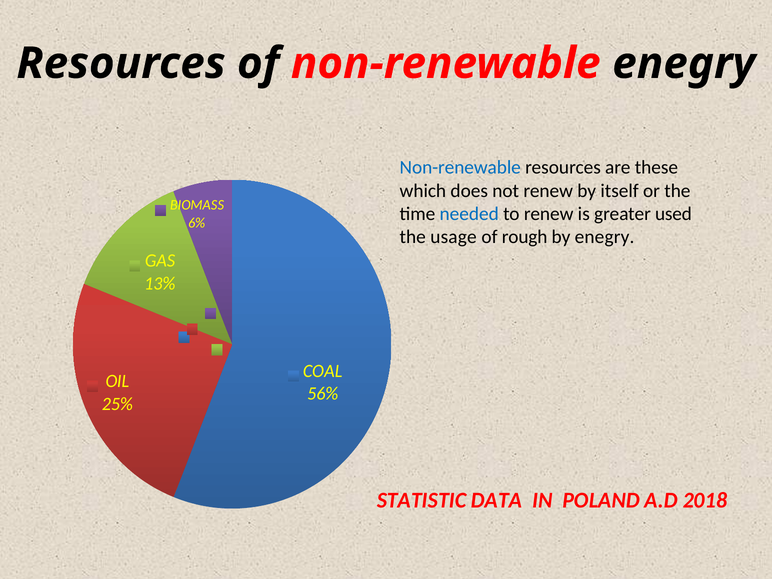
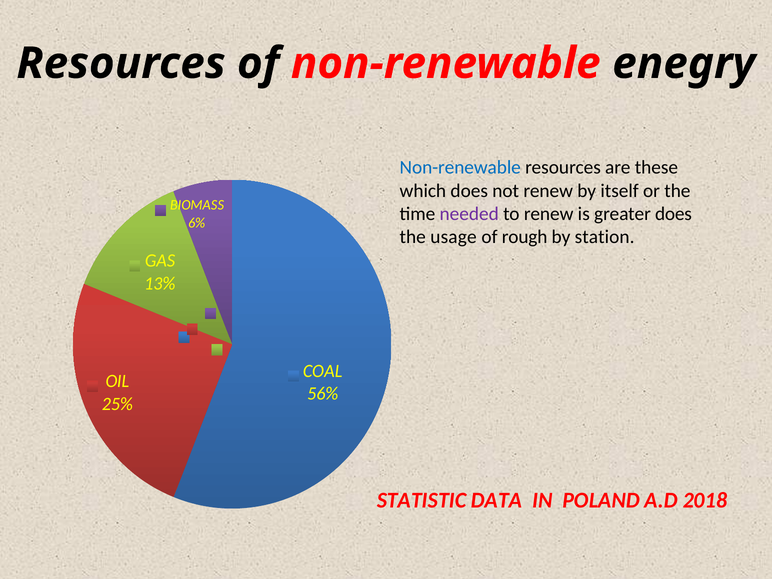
needed colour: blue -> purple
greater used: used -> does
by enegry: enegry -> station
